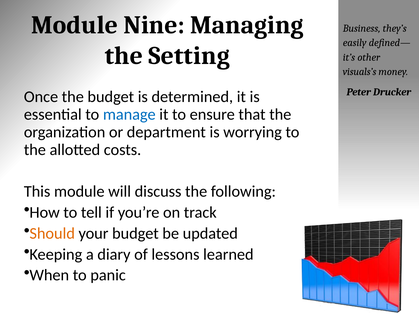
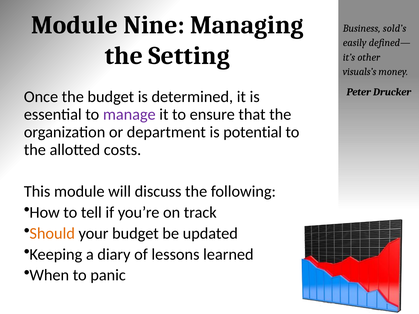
they’s: they’s -> sold’s
manage colour: blue -> purple
worrying: worrying -> potential
